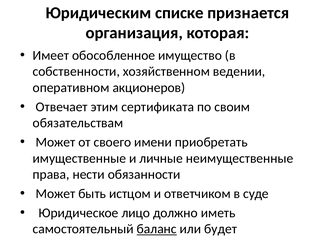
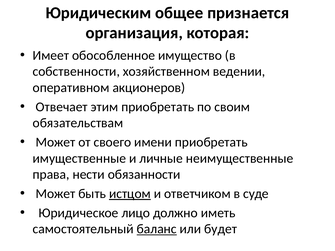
списке: списке -> общее
этим сертификата: сертификата -> приобретать
истцом underline: none -> present
